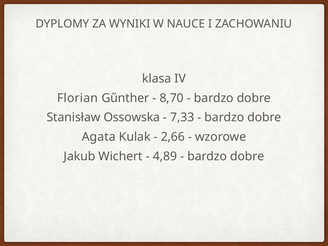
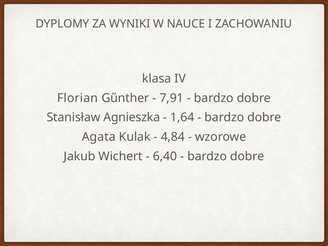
8,70: 8,70 -> 7,91
Ossowska: Ossowska -> Agnieszka
7,33: 7,33 -> 1,64
2,66: 2,66 -> 4,84
4,89: 4,89 -> 6,40
